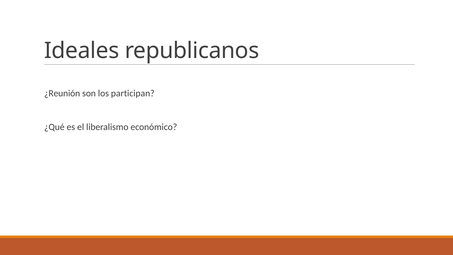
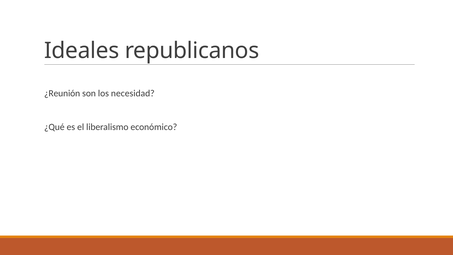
participan: participan -> necesidad
